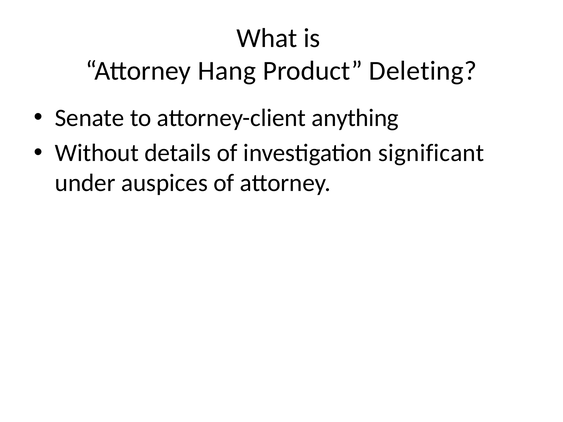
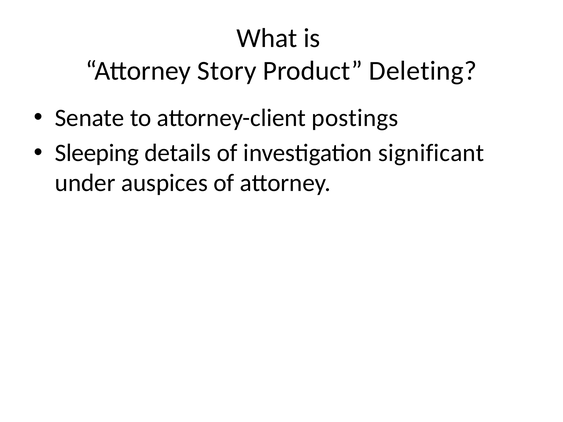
Hang: Hang -> Story
anything: anything -> postings
Without: Without -> Sleeping
